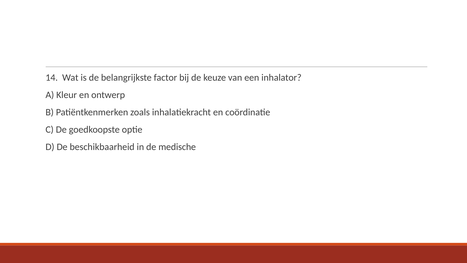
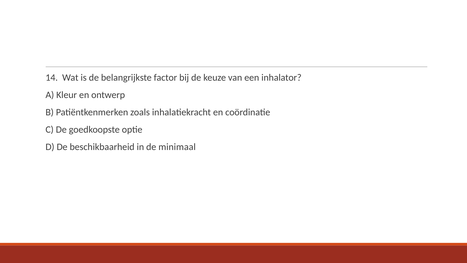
medische: medische -> minimaal
